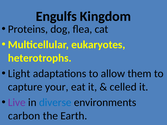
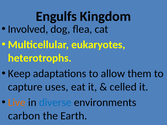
Proteins: Proteins -> Involved
Light: Light -> Keep
your: your -> uses
Live colour: purple -> orange
